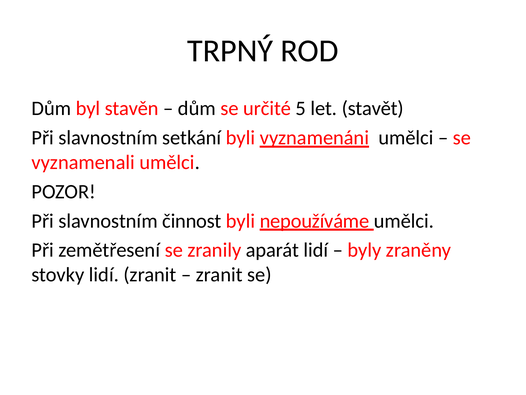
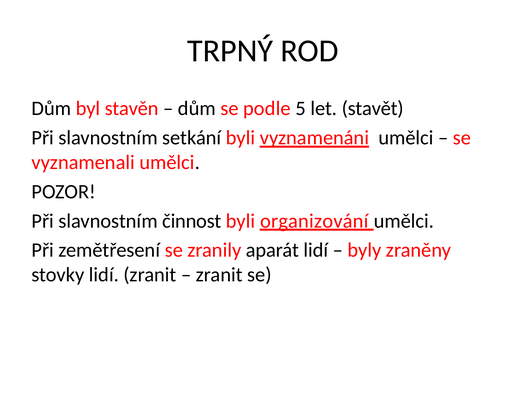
určité: určité -> podle
nepoužíváme: nepoužíváme -> organizování
